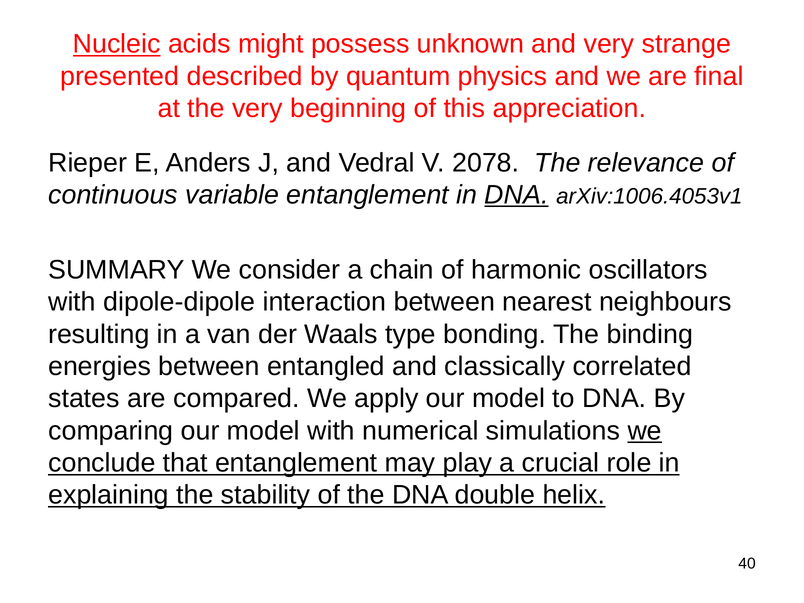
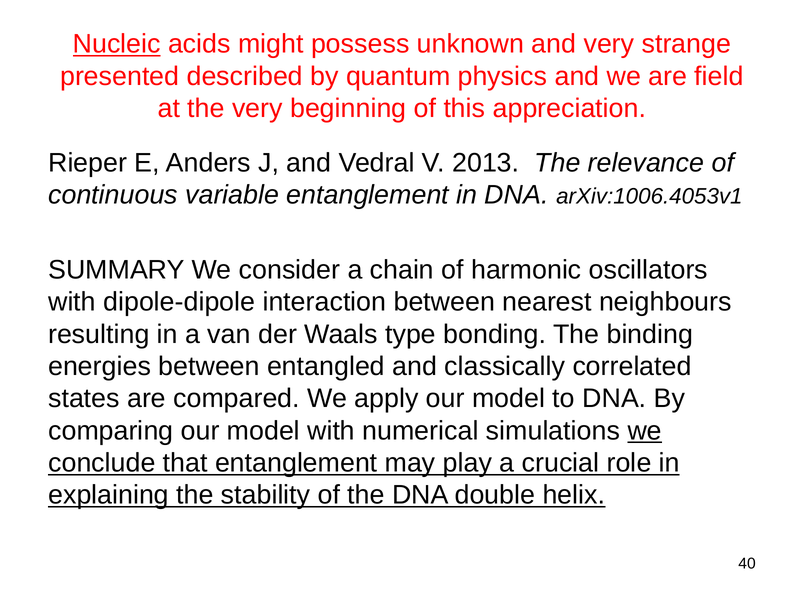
final: final -> field
2078: 2078 -> 2013
DNA at (516, 195) underline: present -> none
